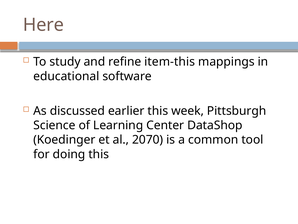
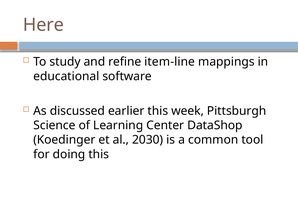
item-this: item-this -> item-line
2070: 2070 -> 2030
